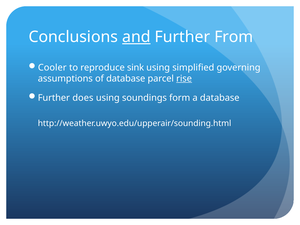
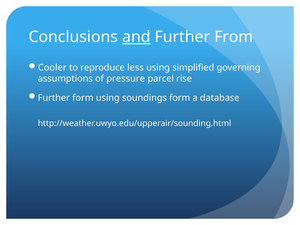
sink: sink -> less
of database: database -> pressure
rise underline: present -> none
Further does: does -> form
